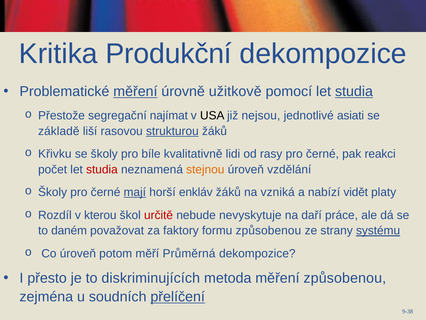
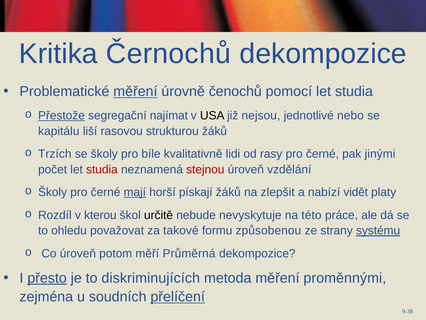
Produkční: Produkční -> Černochů
užitkově: užitkově -> čenochů
studia at (354, 91) underline: present -> none
Přestože underline: none -> present
asiati: asiati -> nebo
základě: základě -> kapitálu
strukturou underline: present -> none
Křivku: Křivku -> Trzích
reakci: reakci -> jinými
stejnou colour: orange -> red
enkláv: enkláv -> pískají
vzniká: vzniká -> zlepšit
určitě colour: red -> black
daří: daří -> této
daném: daném -> ohledu
faktory: faktory -> takové
přesto underline: none -> present
měření způsobenou: způsobenou -> proměnnými
